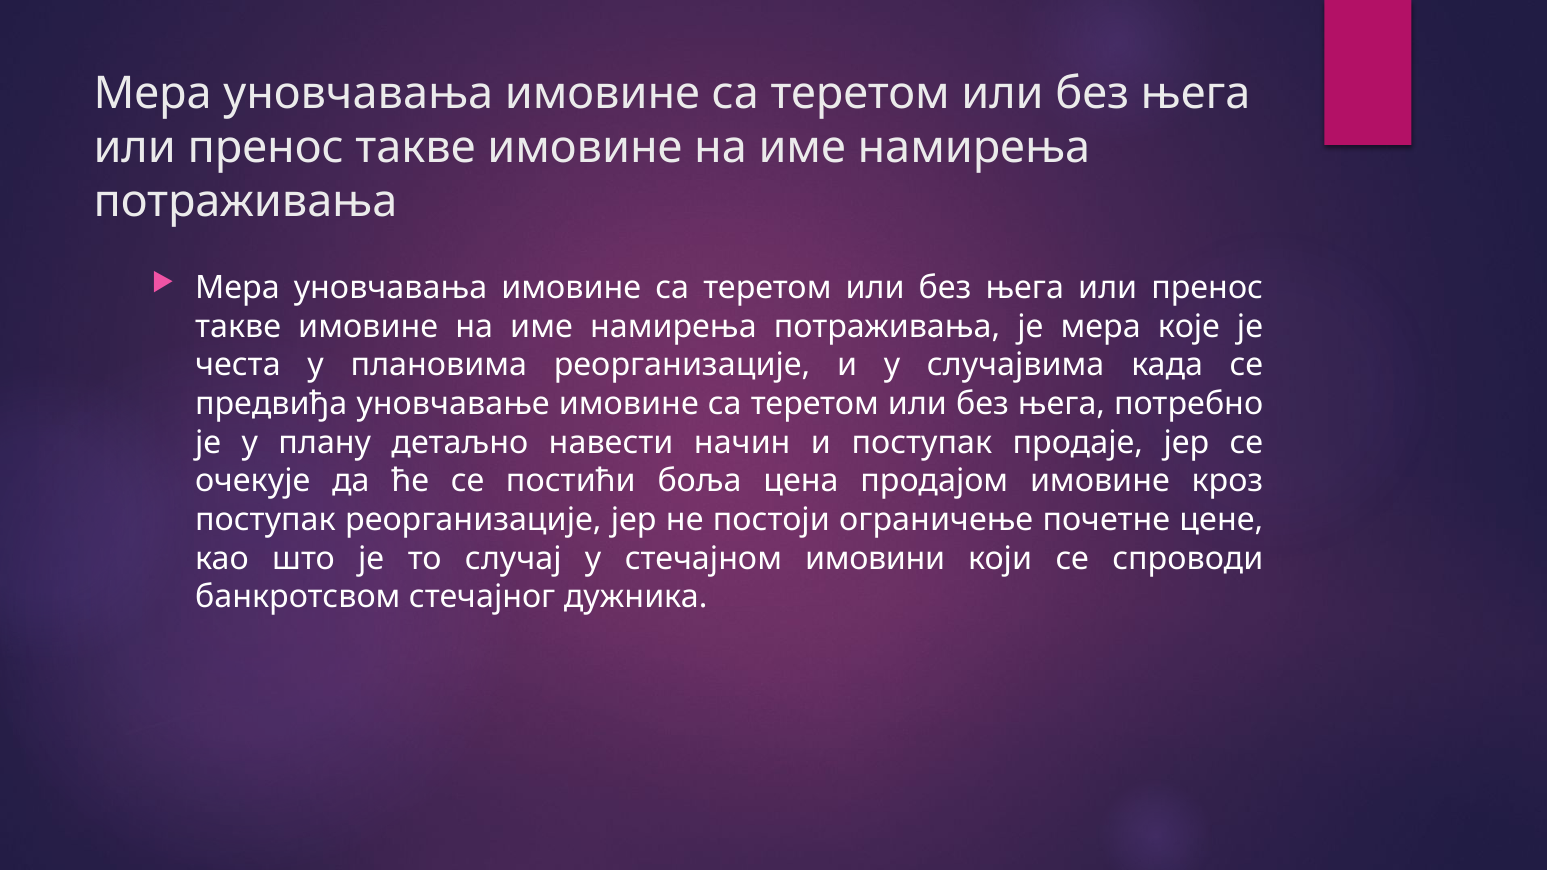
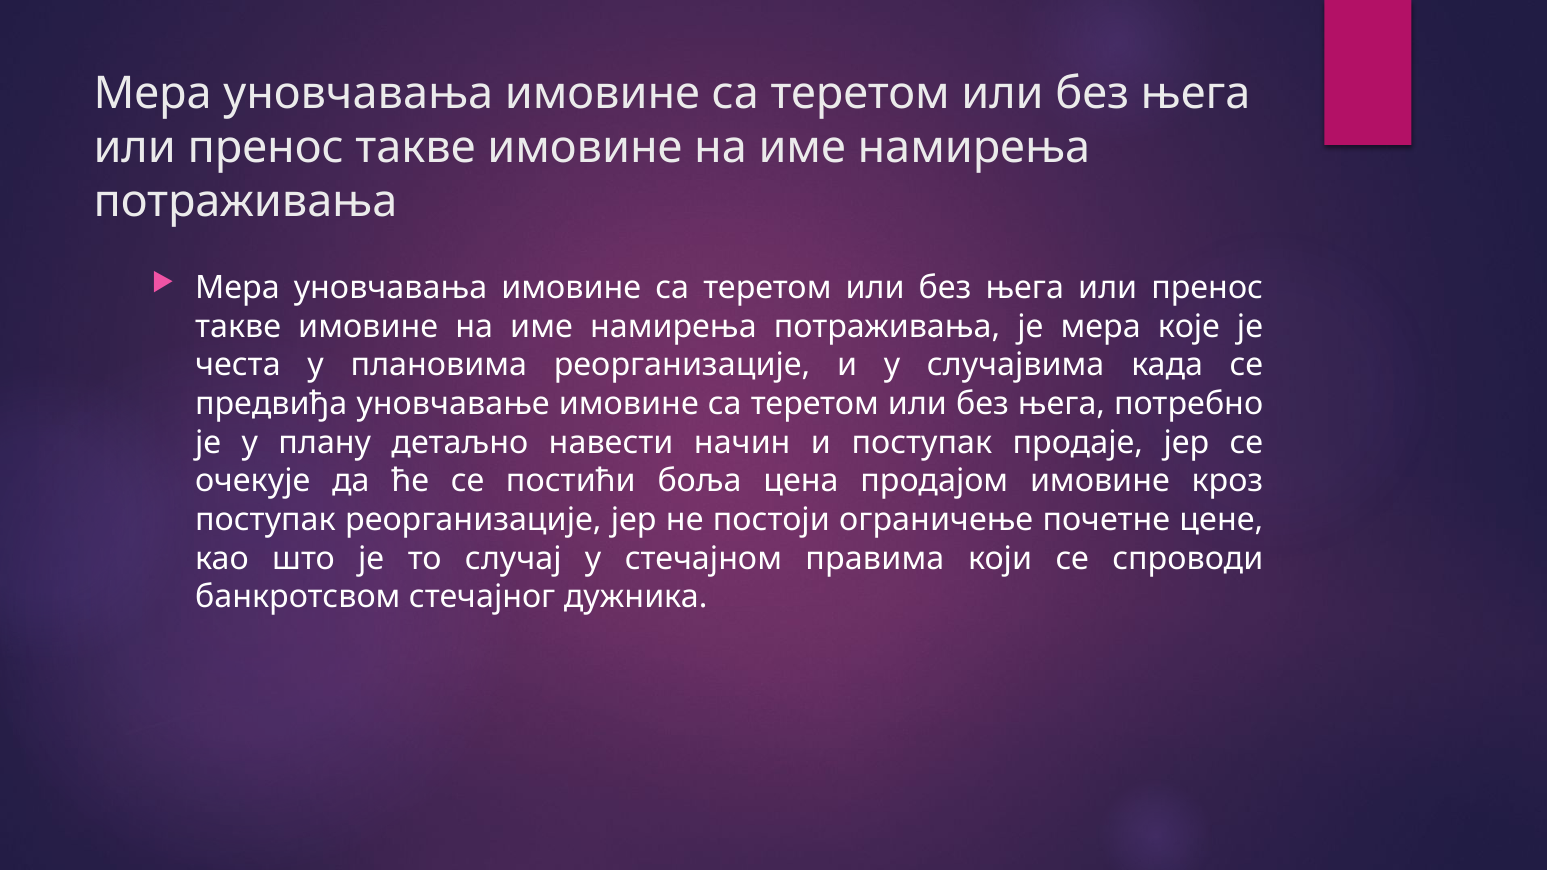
имовини: имовини -> правима
